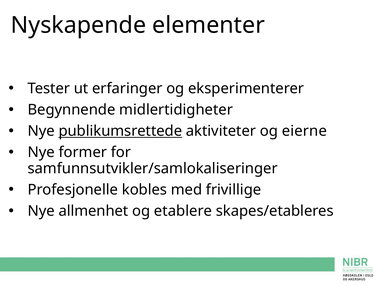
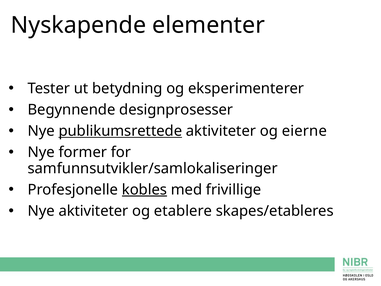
erfaringer: erfaringer -> betydning
midlertidigheter: midlertidigheter -> designprosesser
kobles underline: none -> present
Nye allmenhet: allmenhet -> aktiviteter
